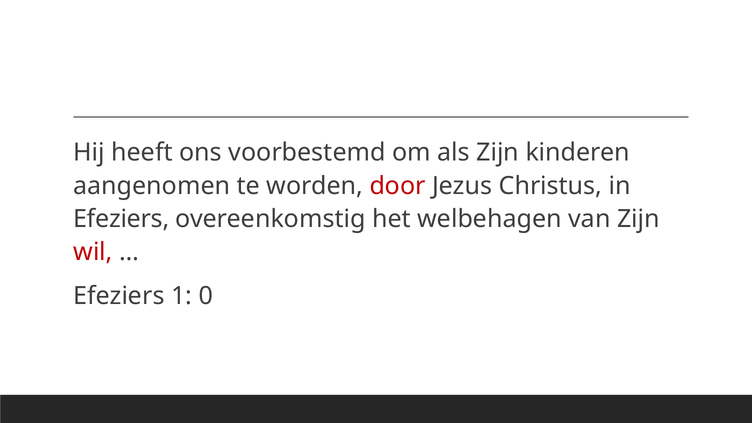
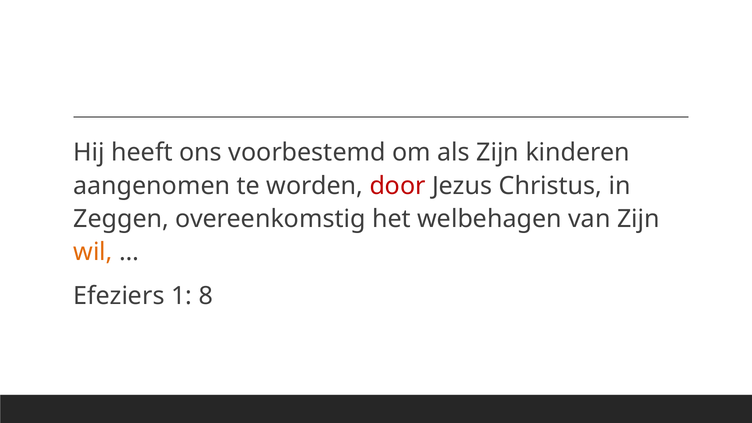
Efeziers at (121, 219): Efeziers -> Zeggen
wil colour: red -> orange
0: 0 -> 8
